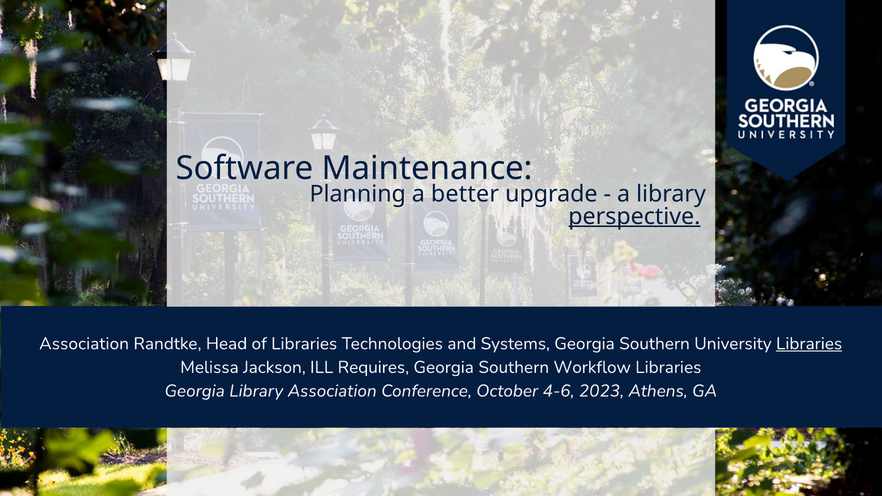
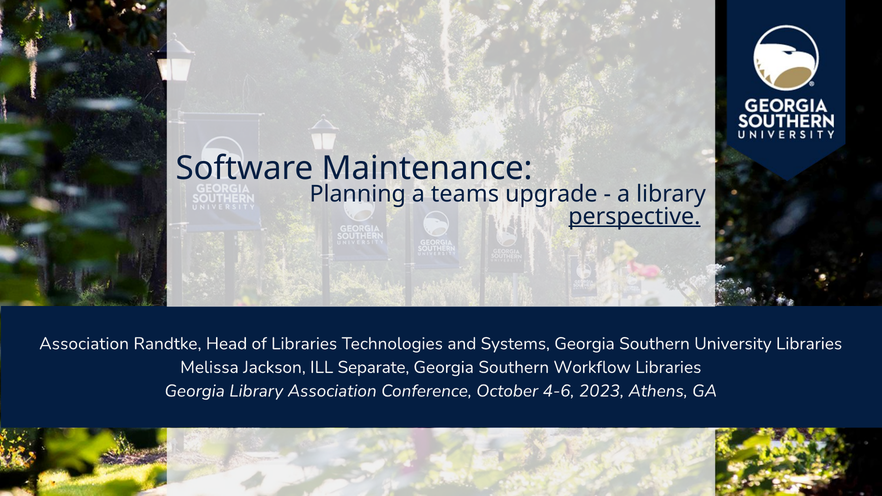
better: better -> teams
Libraries at (809, 344) underline: present -> none
Requires: Requires -> Separate
